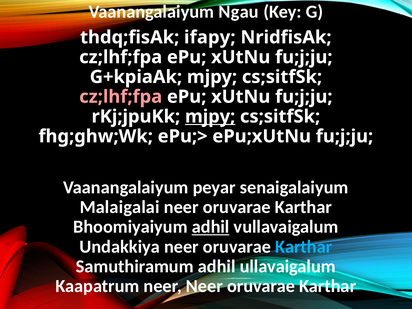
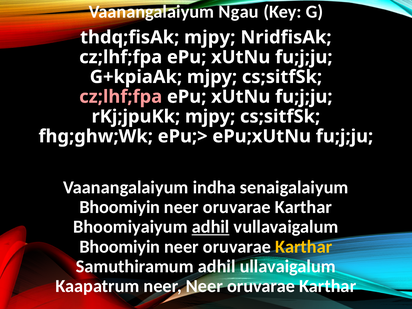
thdq;fisAk ifapy: ifapy -> mjpy
mjpy at (210, 117) underline: present -> none
peyar: peyar -> indha
Malaigalai at (120, 207): Malaigalai -> Bhoomiyin
Undakkiya at (120, 247): Undakkiya -> Bhoomiyin
Karthar at (304, 247) colour: light blue -> yellow
